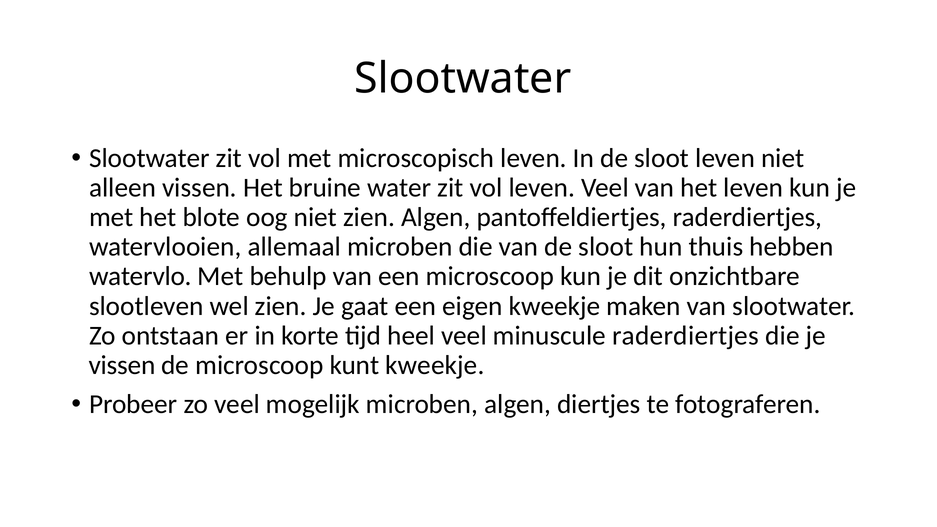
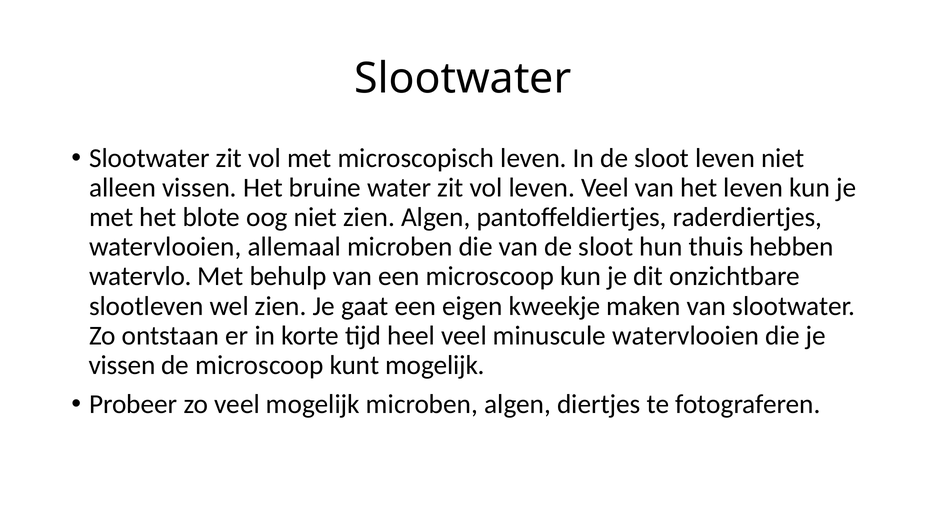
minuscule raderdiertjes: raderdiertjes -> watervlooien
kunt kweekje: kweekje -> mogelijk
